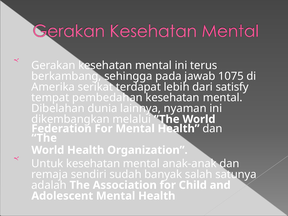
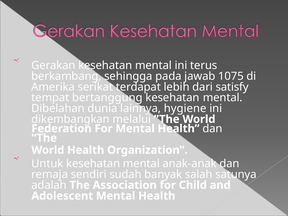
pembedahan: pembedahan -> bertanggung
nyaman: nyaman -> hygiene
